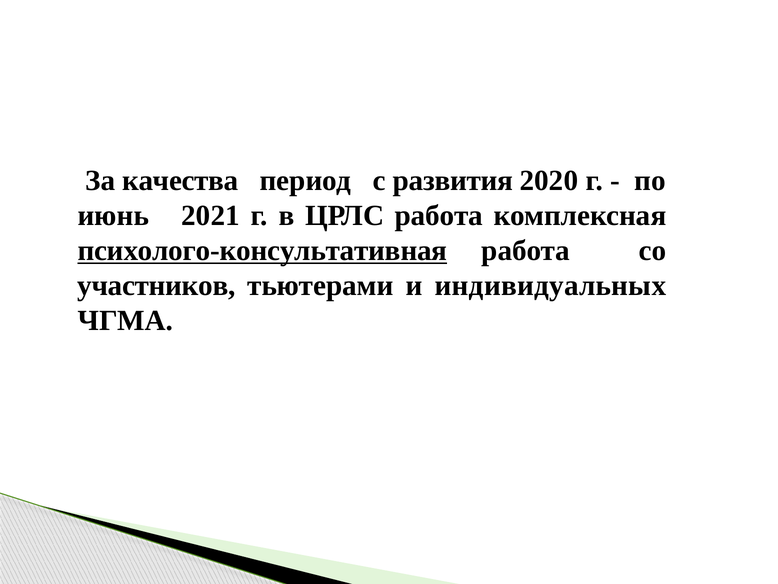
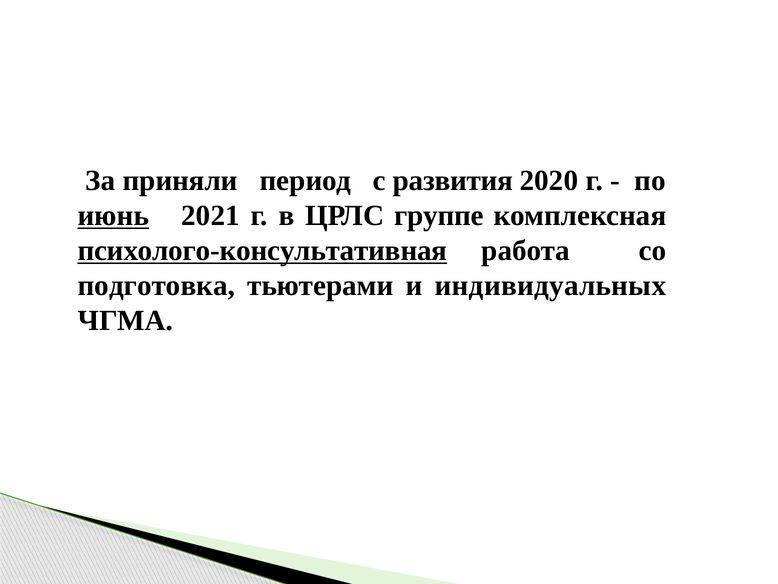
качества: качества -> приняли
июнь underline: none -> present
ЦРЛС работа: работа -> группе
участников: участников -> подготовка
